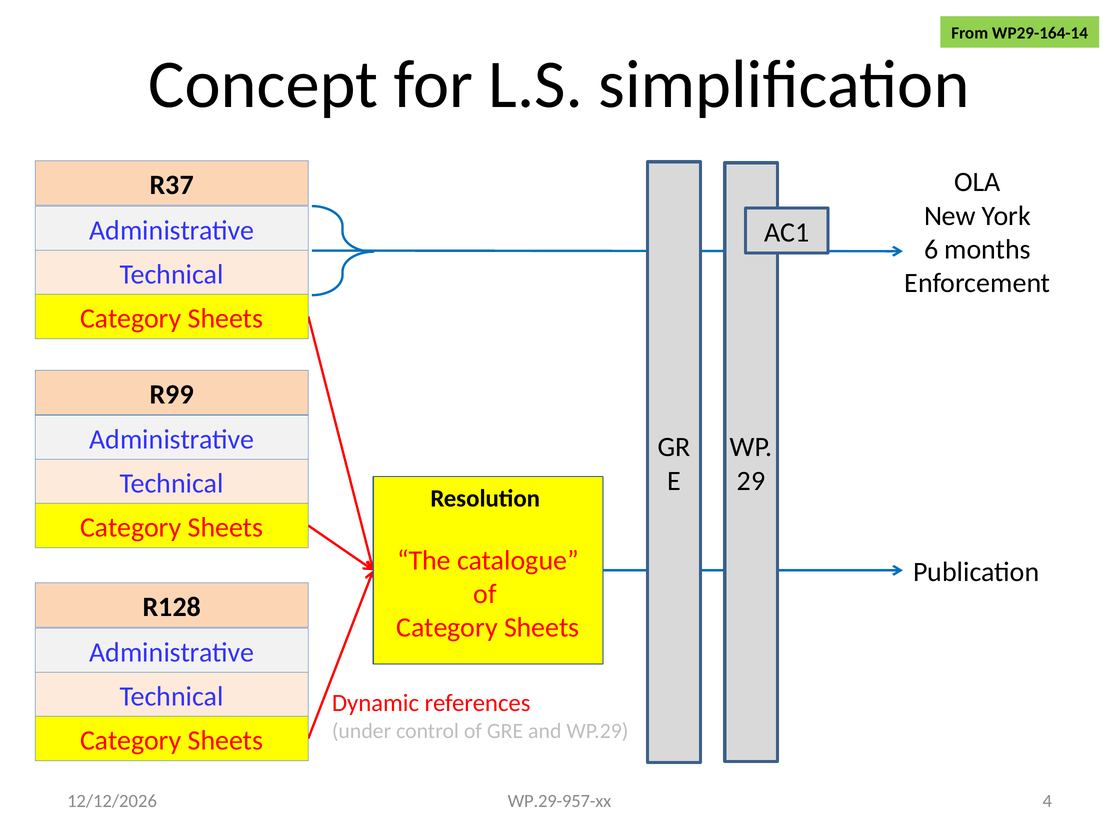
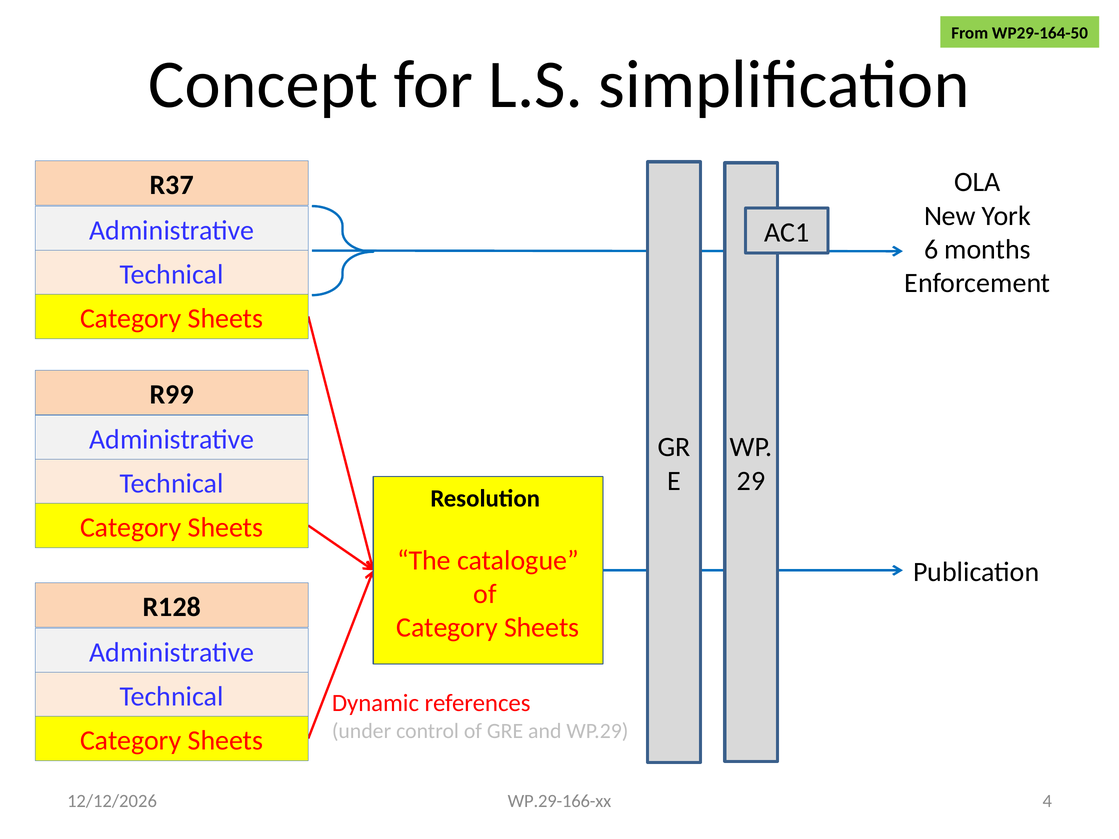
WP29-164-14: WP29-164-14 -> WP29-164-50
WP.29-957-xx: WP.29-957-xx -> WP.29-166-xx
